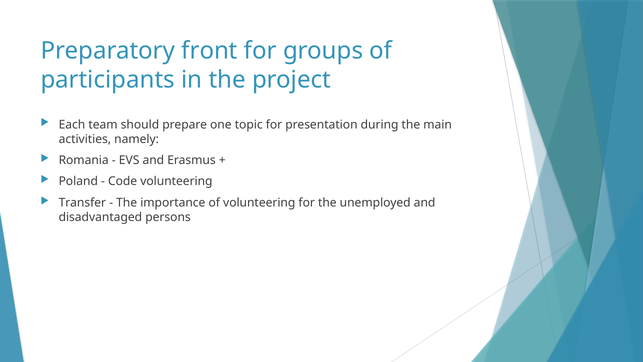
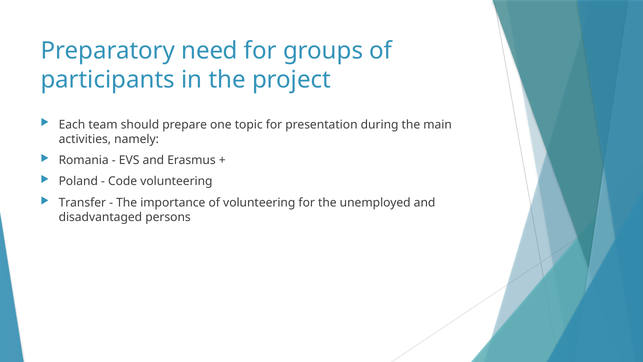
front: front -> need
